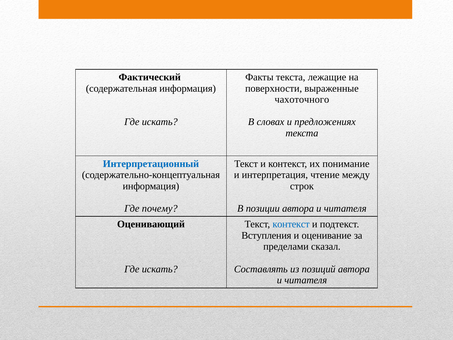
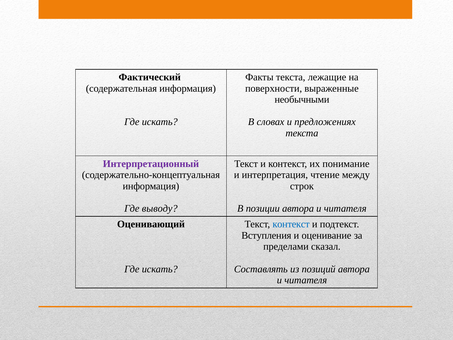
чахоточного: чахоточного -> необычными
Интерпретационный colour: blue -> purple
почему: почему -> выводу
